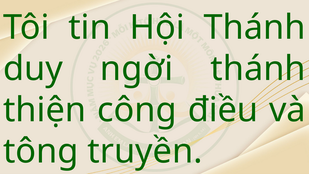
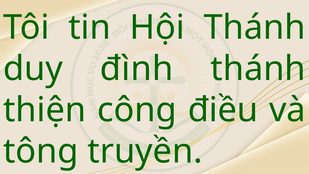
ngời: ngời -> đình
